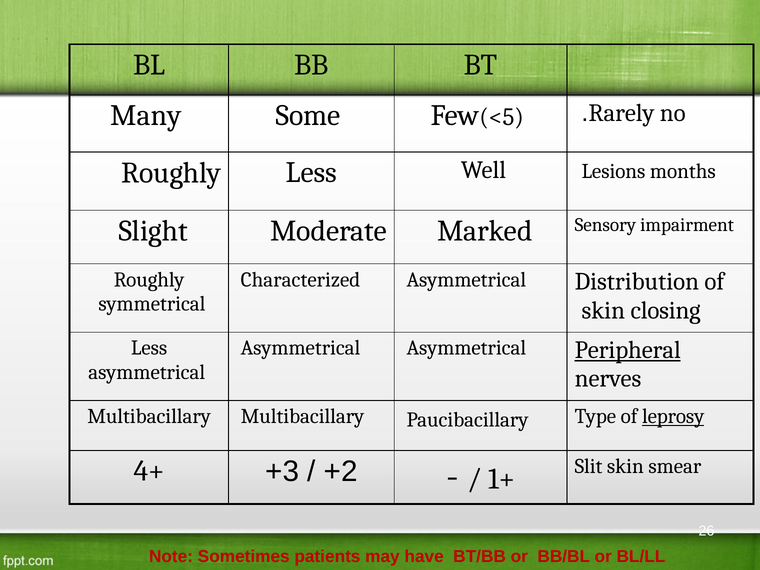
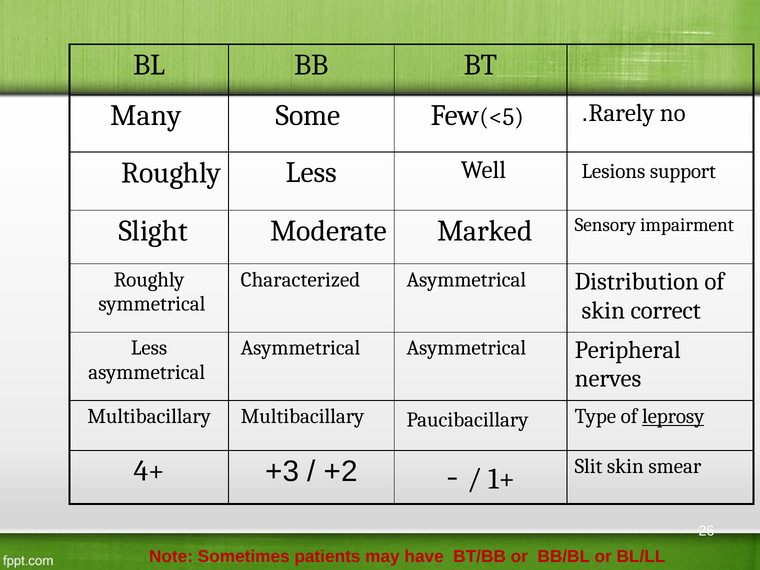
months: months -> support
closing: closing -> correct
Peripheral underline: present -> none
